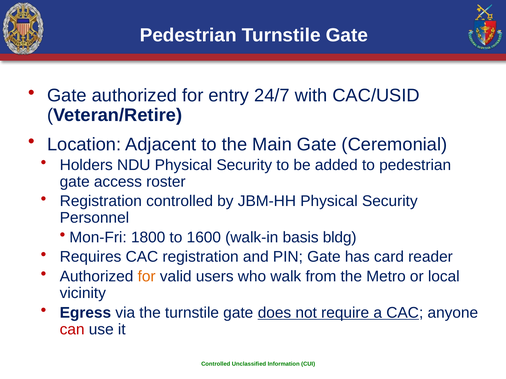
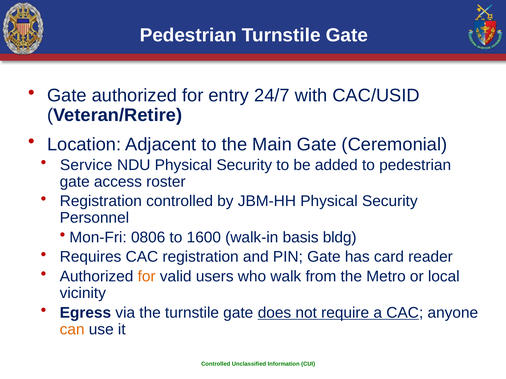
Holders: Holders -> Service
1800: 1800 -> 0806
can colour: red -> orange
